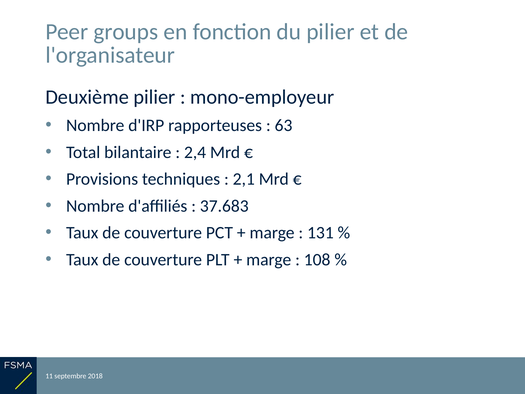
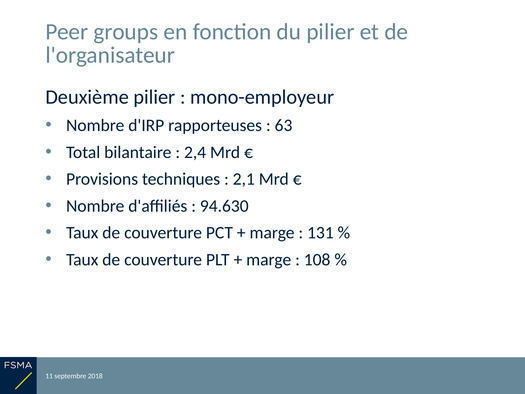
37.683: 37.683 -> 94.630
